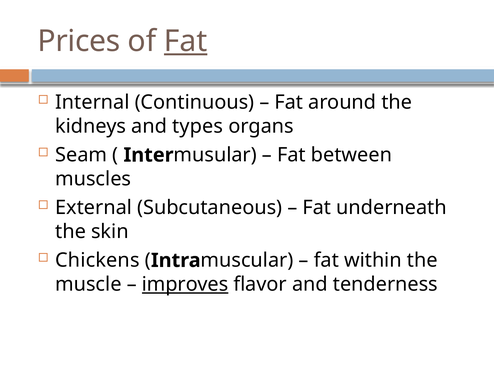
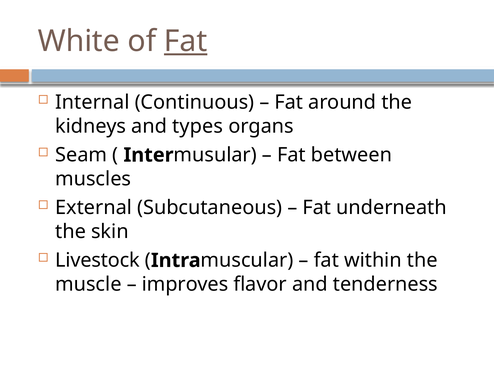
Prices: Prices -> White
Chickens: Chickens -> Livestock
improves underline: present -> none
